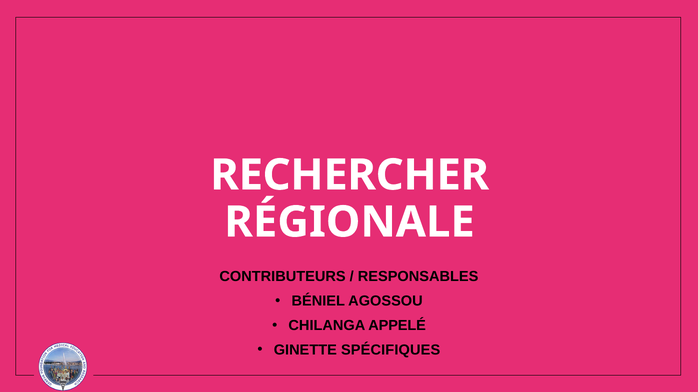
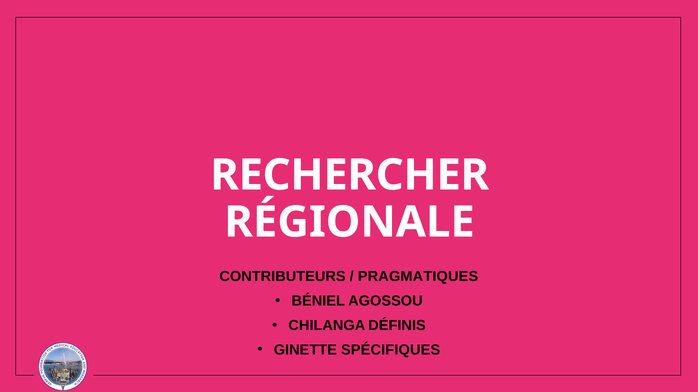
RESPONSABLES: RESPONSABLES -> PRAGMATIQUES
APPELÉ: APPELÉ -> DÉFINIS
